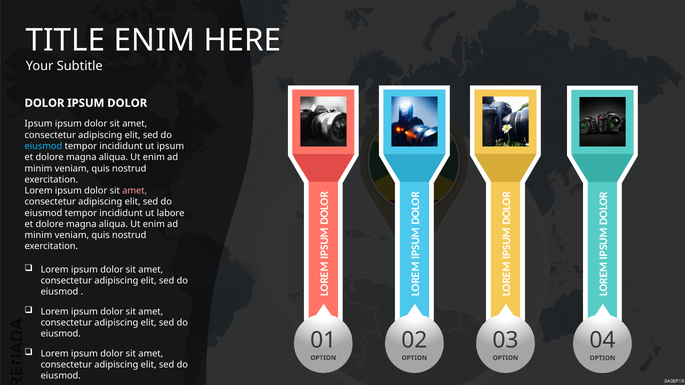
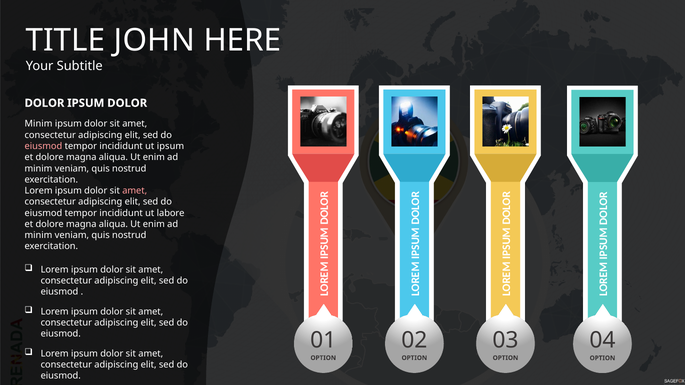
TITLE ENIM: ENIM -> JOHN
Ipsum at (39, 124): Ipsum -> Minim
eiusmod at (43, 146) colour: light blue -> pink
